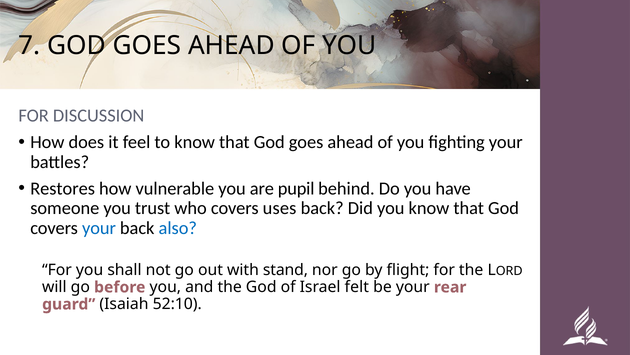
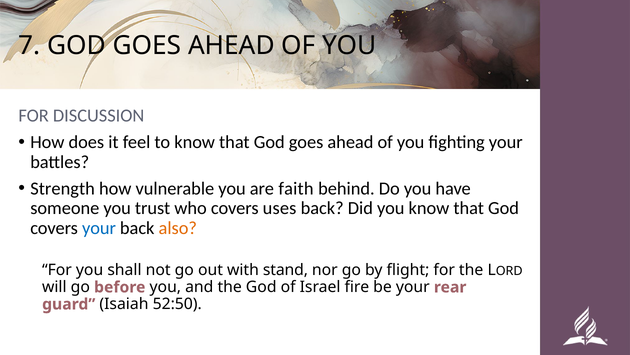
Restores: Restores -> Strength
pupil: pupil -> faith
also colour: blue -> orange
felt: felt -> fire
52:10: 52:10 -> 52:50
